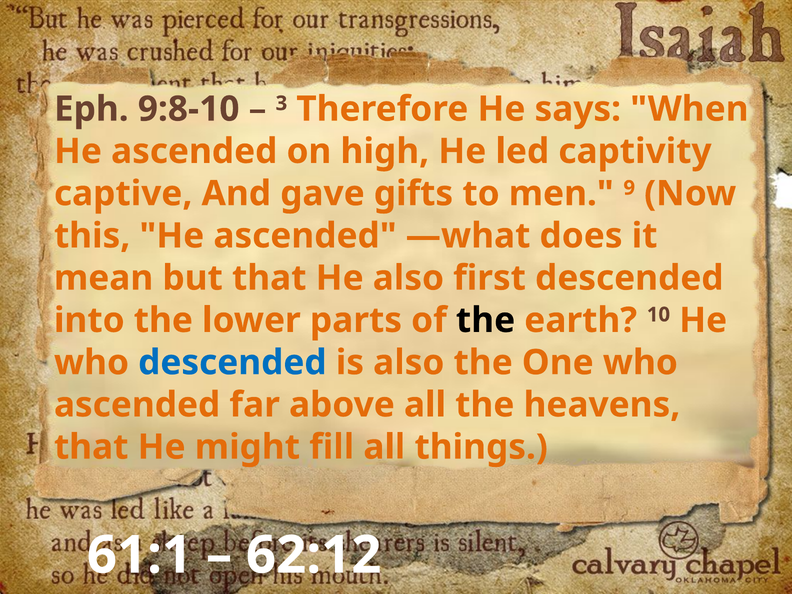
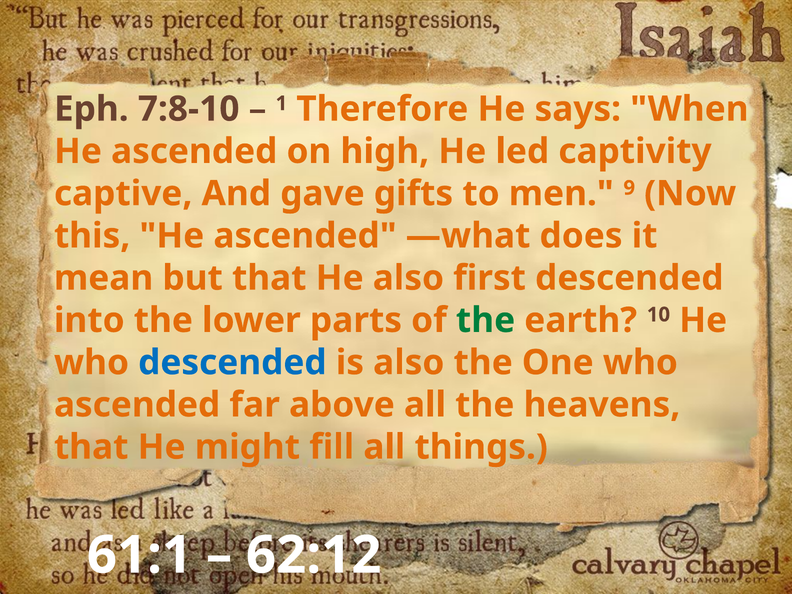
9:8-10: 9:8-10 -> 7:8-10
3: 3 -> 1
the at (486, 320) colour: black -> green
